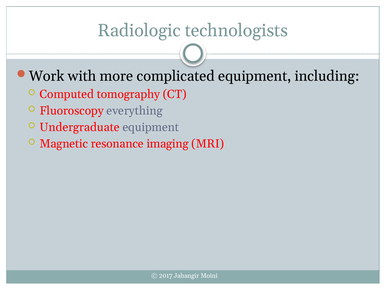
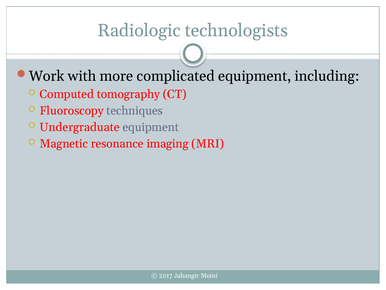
everything: everything -> techniques
